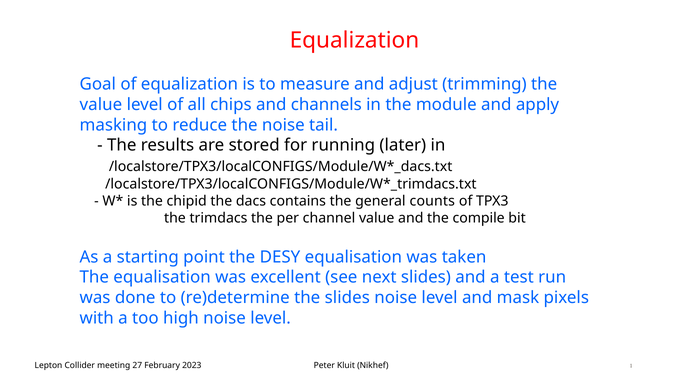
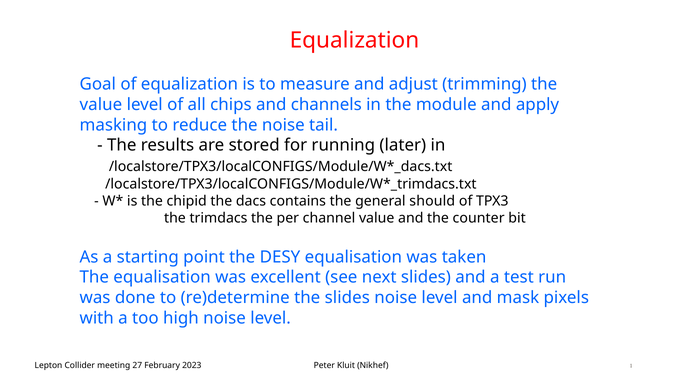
counts: counts -> should
compile: compile -> counter
